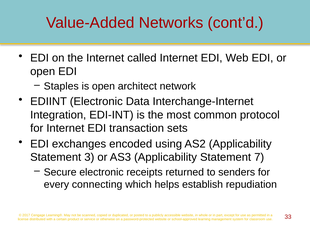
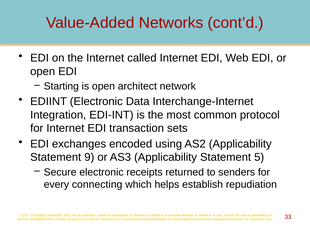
Staples: Staples -> Starting
3: 3 -> 9
7: 7 -> 5
